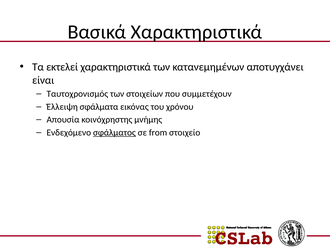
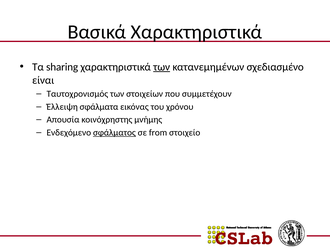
εκτελεί: εκτελεί -> sharing
των at (162, 67) underline: none -> present
αποτυγχάνει: αποτυγχάνει -> σχεδιασμένο
